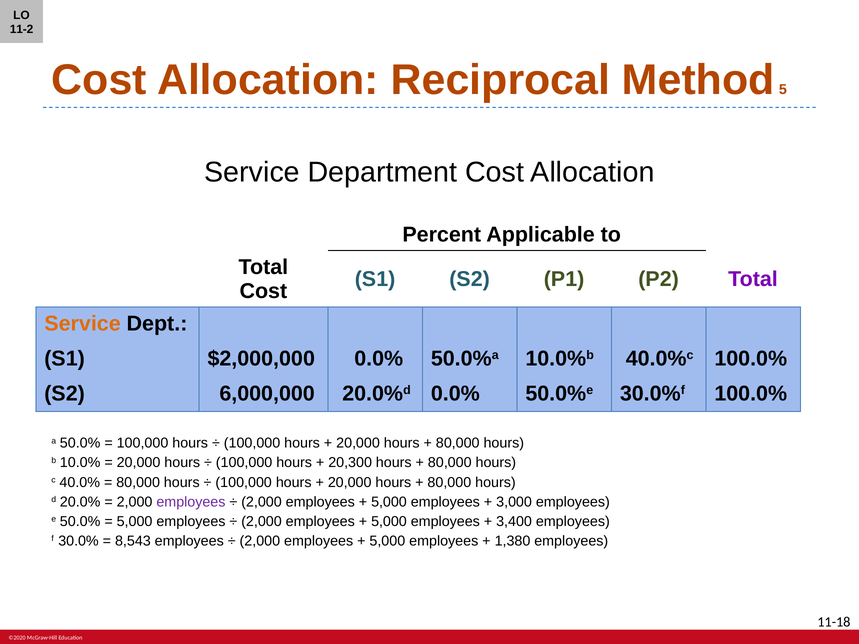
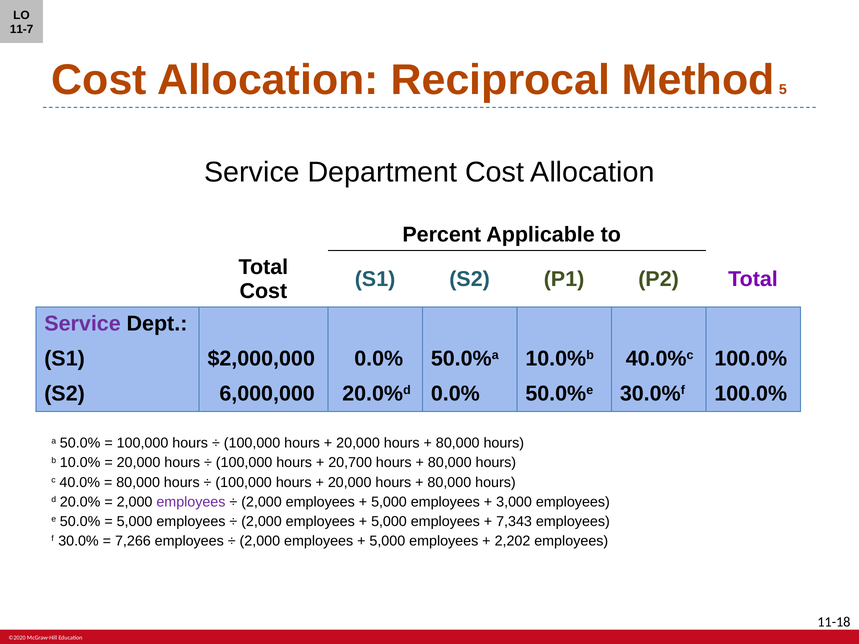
11-2: 11-2 -> 11-7
Service at (83, 324) colour: orange -> purple
20,300: 20,300 -> 20,700
3,400: 3,400 -> 7,343
8,543: 8,543 -> 7,266
1,380: 1,380 -> 2,202
